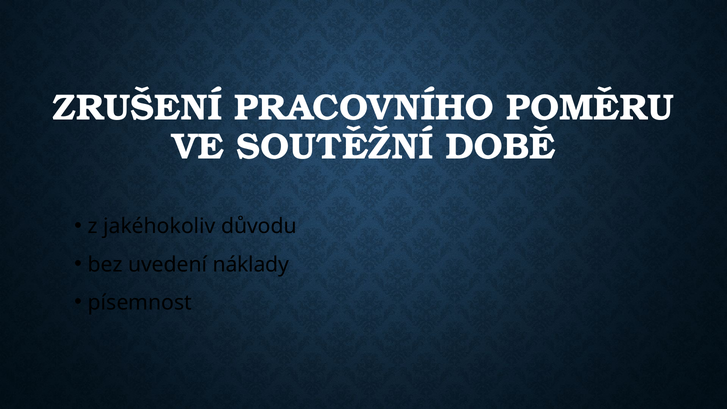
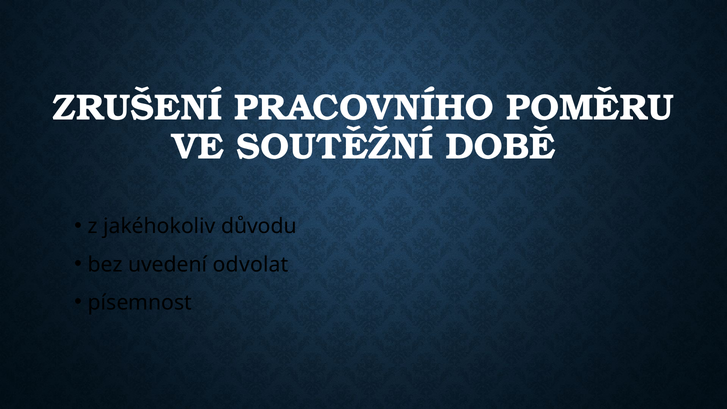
náklady: náklady -> odvolat
